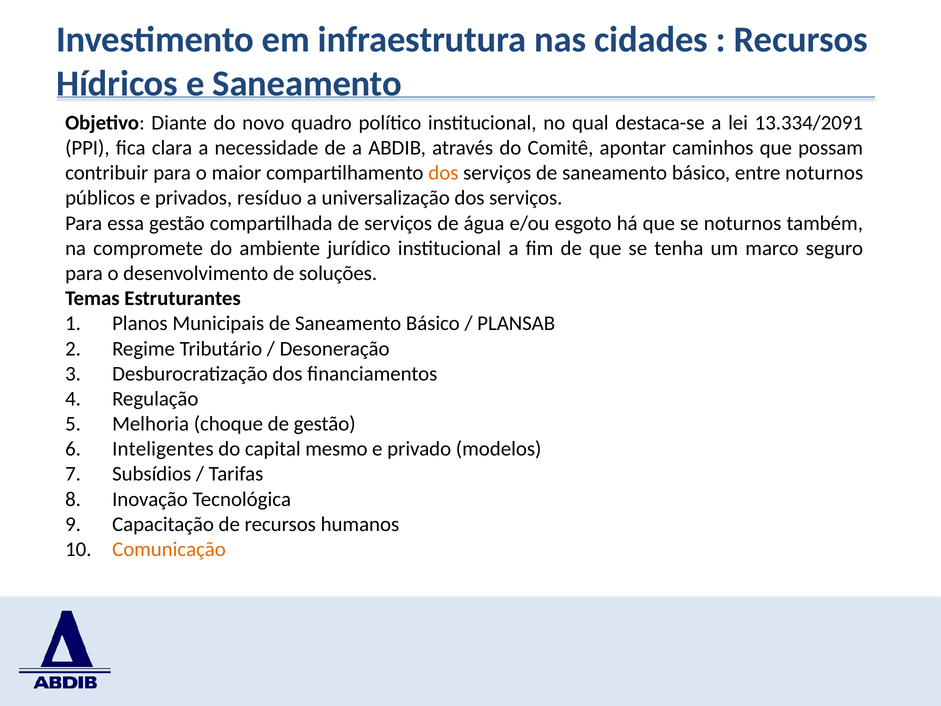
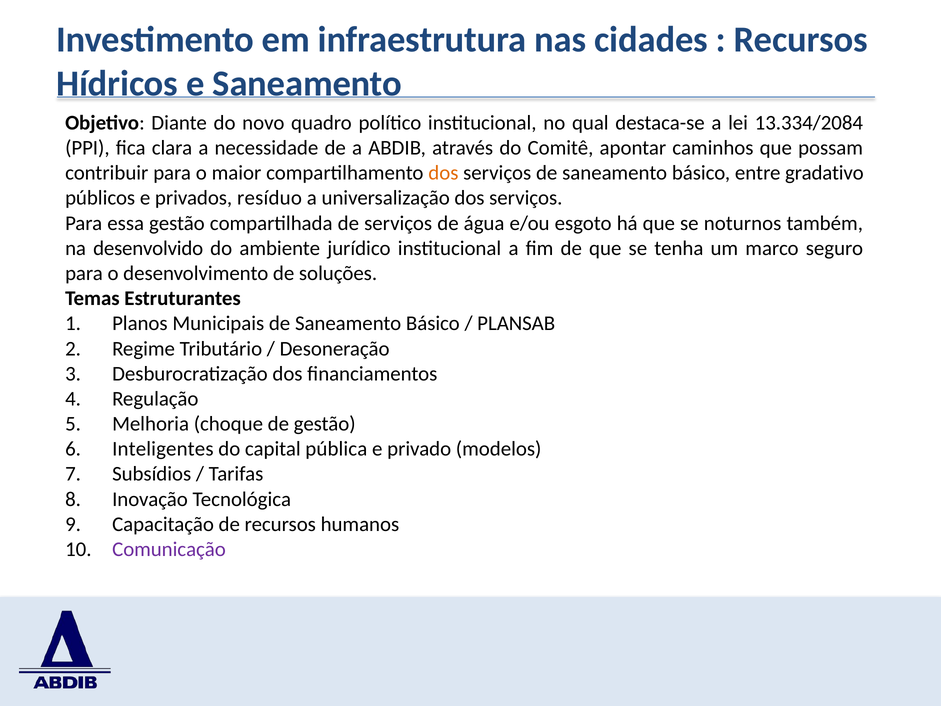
13.334/2091: 13.334/2091 -> 13.334/2084
entre noturnos: noturnos -> gradativo
compromete: compromete -> desenvolvido
mesmo: mesmo -> pública
Comunicação colour: orange -> purple
